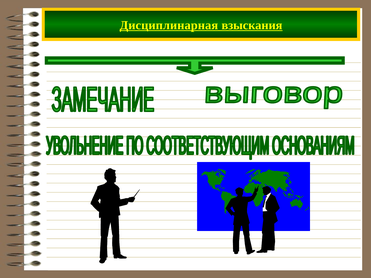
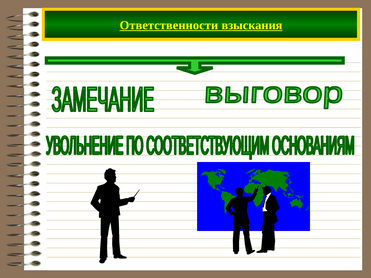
Дисциплинарная: Дисциплинарная -> Ответственности
